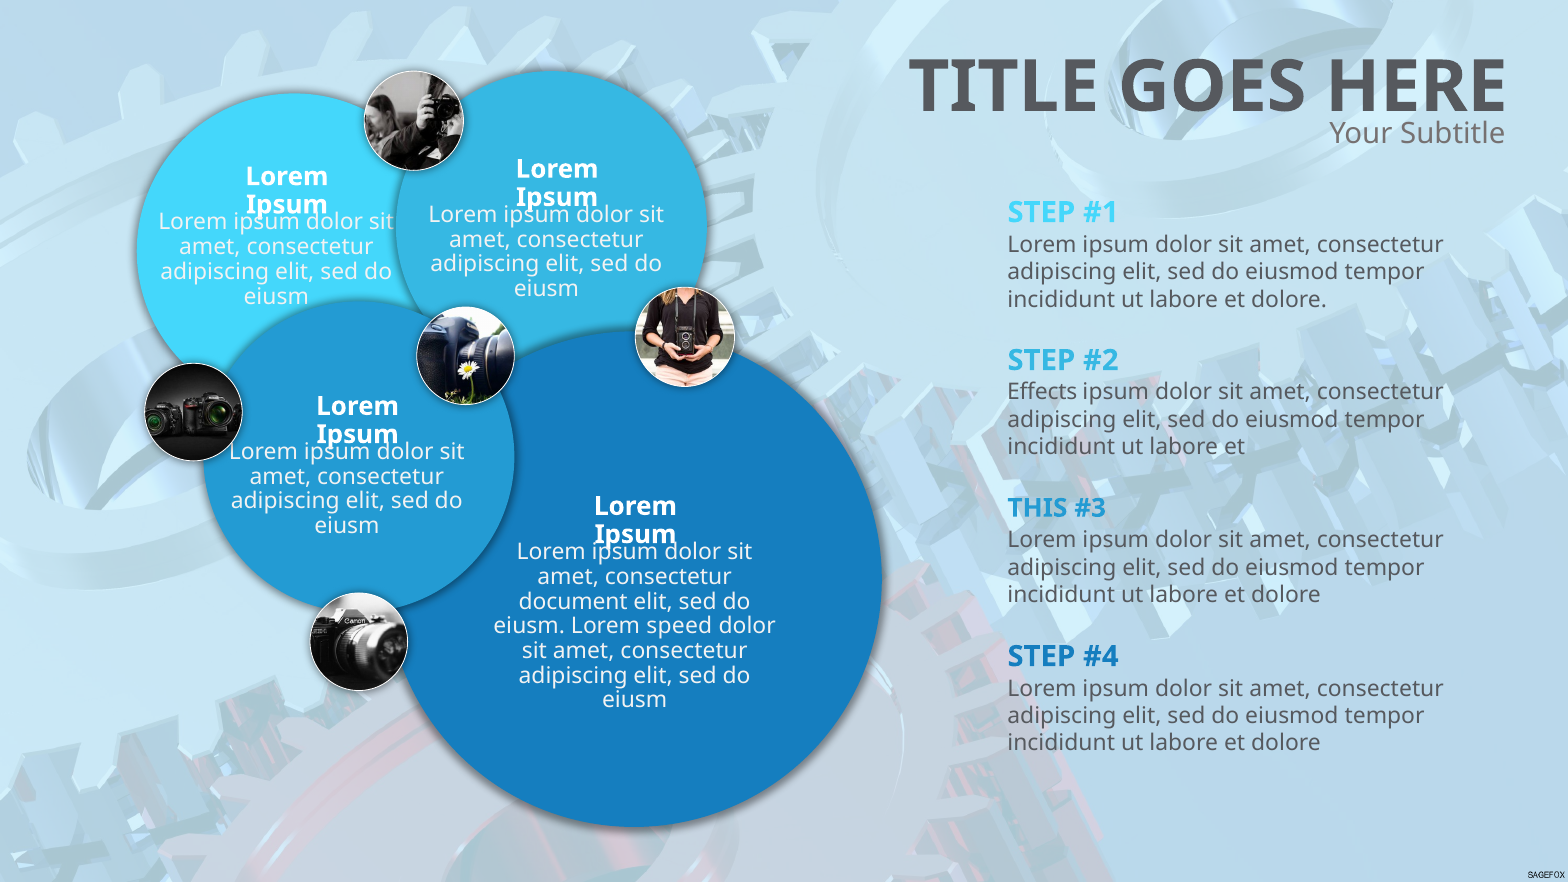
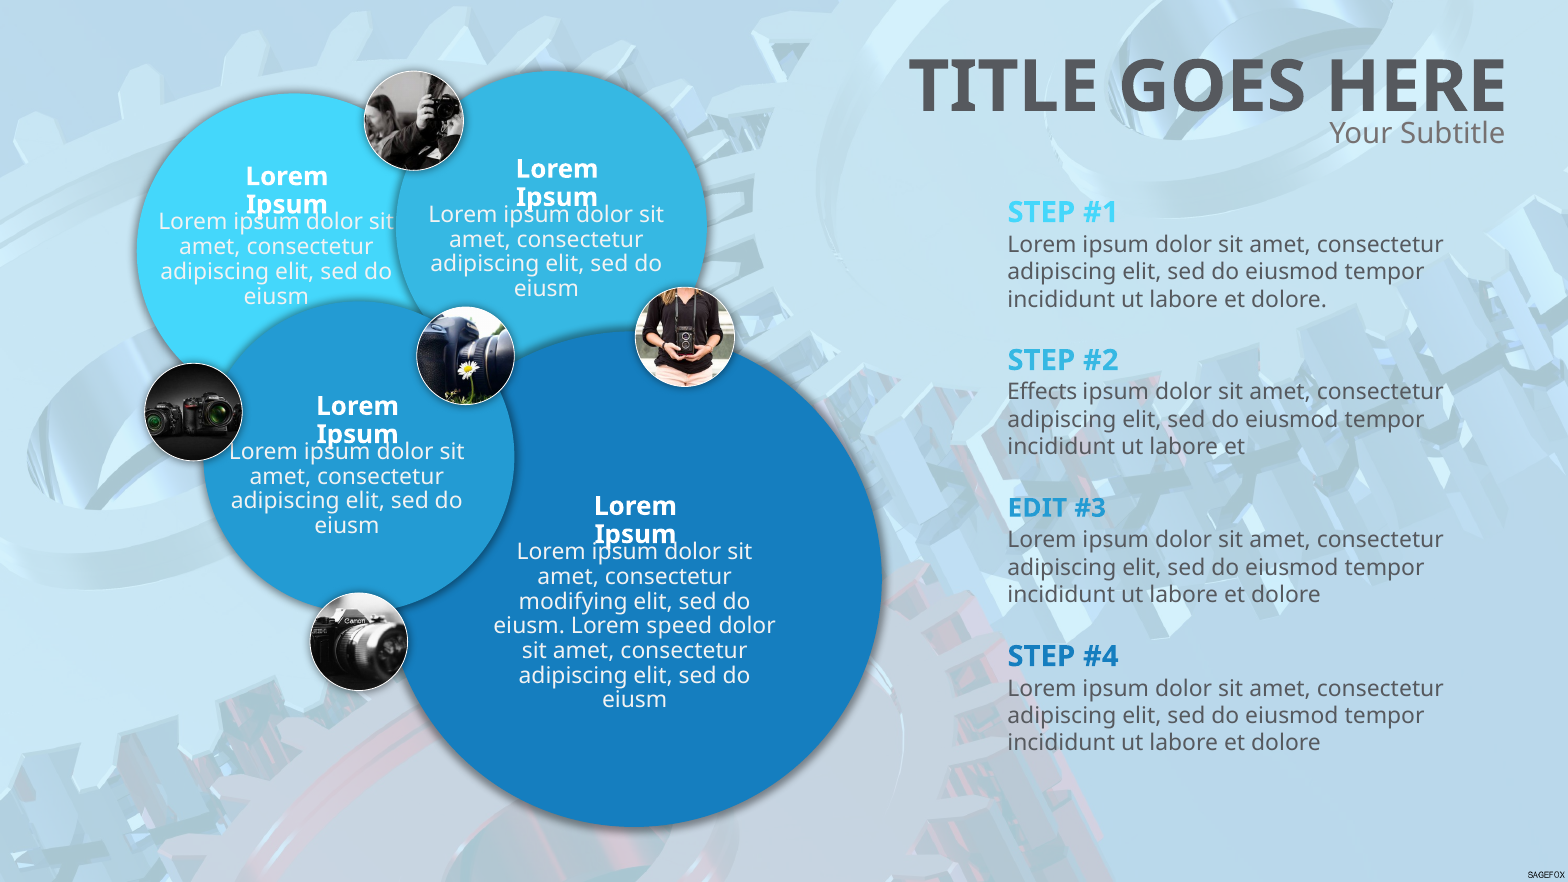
THIS: THIS -> EDIT
document: document -> modifying
